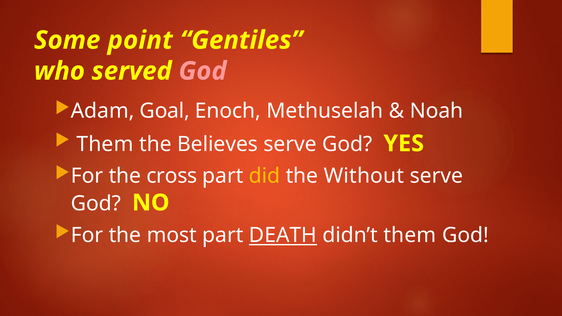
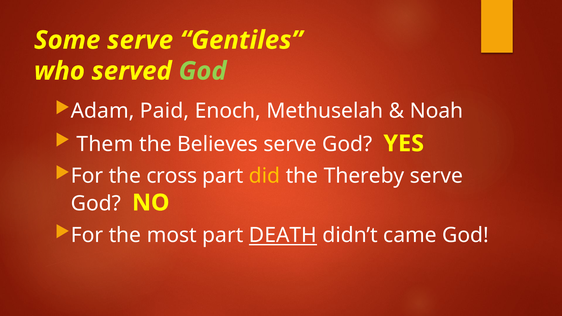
Some point: point -> serve
God at (203, 71) colour: pink -> light green
Goal: Goal -> Paid
Without: Without -> Thereby
didn’t them: them -> came
